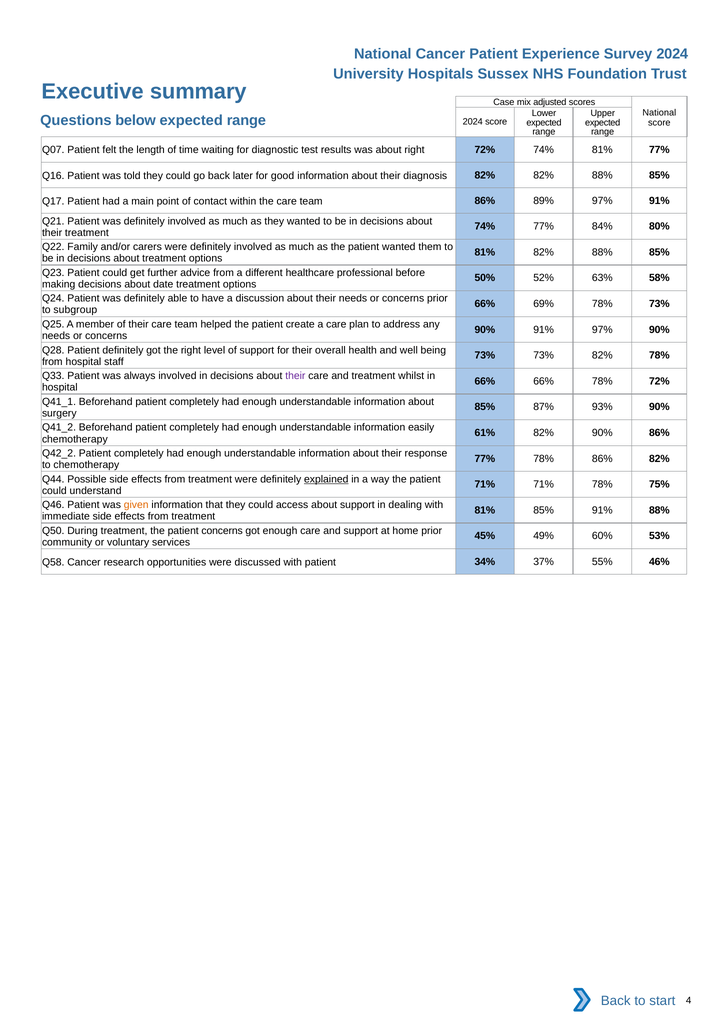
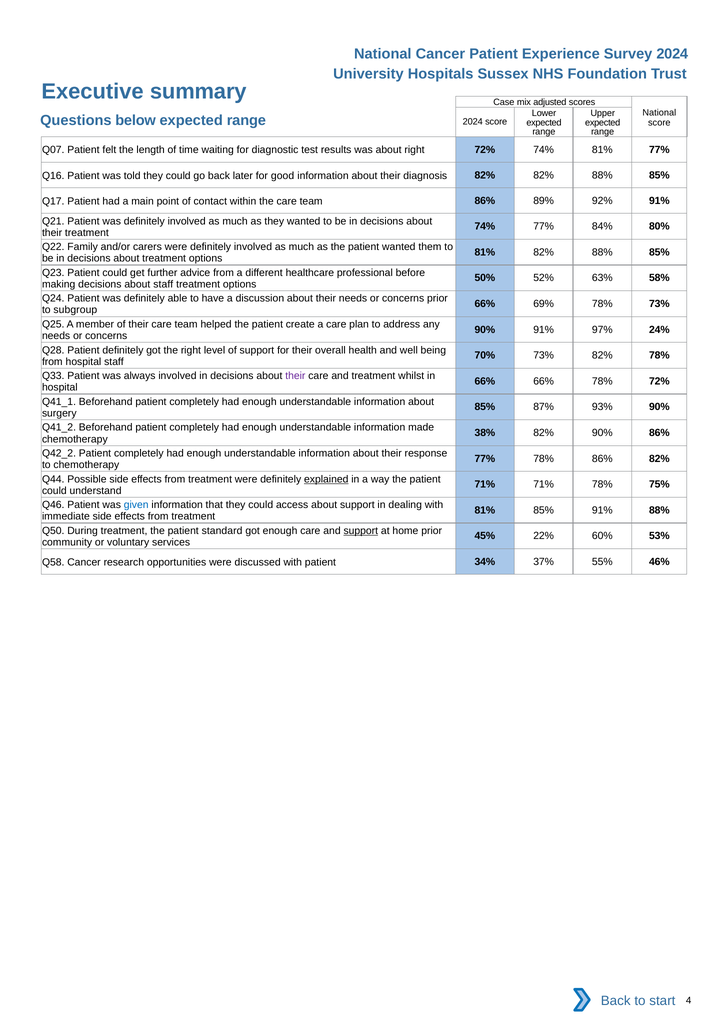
89% 97%: 97% -> 92%
about date: date -> staff
97% 90%: 90% -> 24%
73% at (485, 355): 73% -> 70%
easily: easily -> made
61%: 61% -> 38%
given colour: orange -> blue
patient concerns: concerns -> standard
support at (361, 531) underline: none -> present
49%: 49% -> 22%
